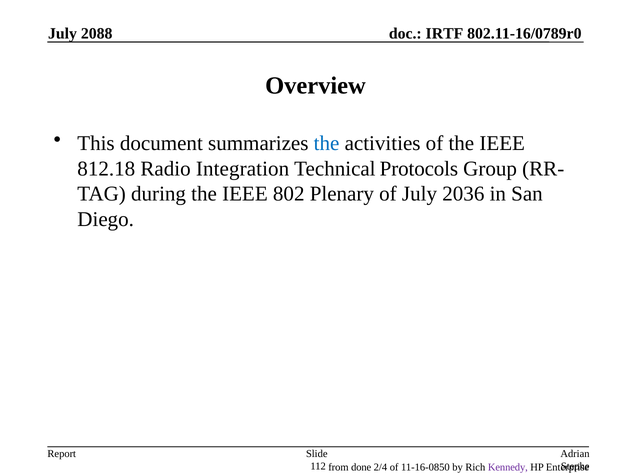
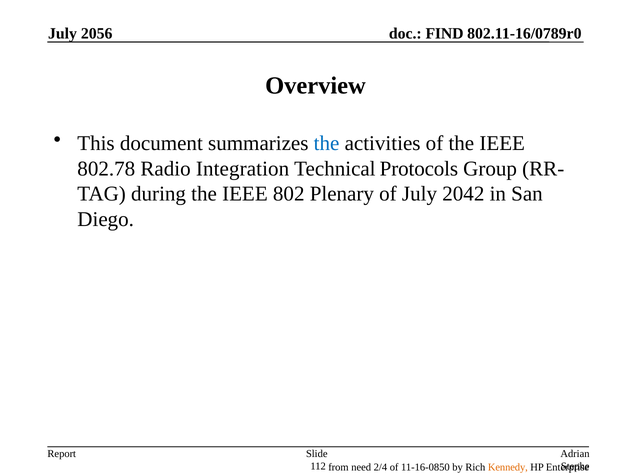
2088: 2088 -> 2056
IRTF: IRTF -> FIND
812.18: 812.18 -> 802.78
2036: 2036 -> 2042
done: done -> need
Kennedy colour: purple -> orange
